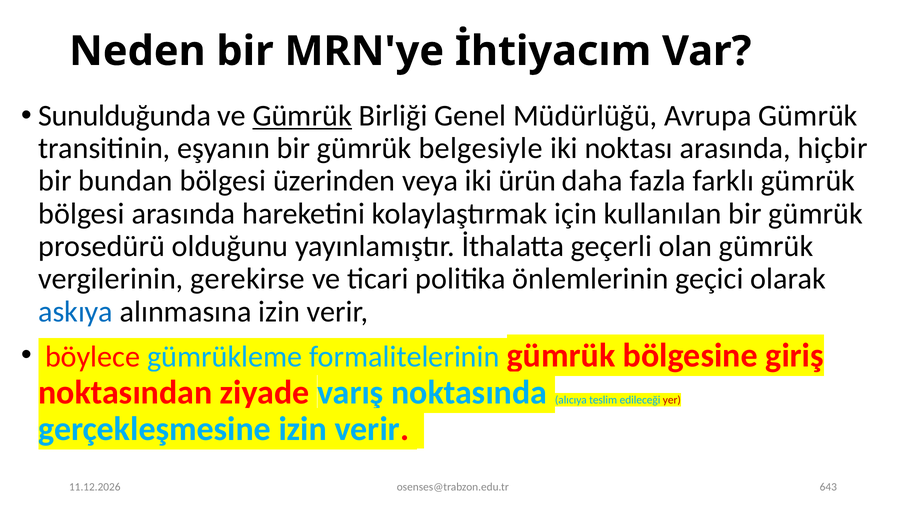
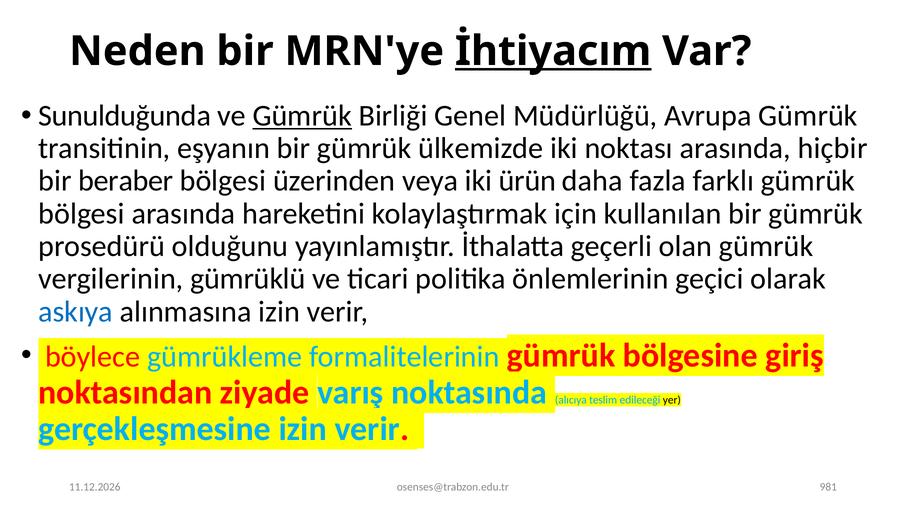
İhtiyacım underline: none -> present
belgesiyle: belgesiyle -> ülkemizde
bundan: bundan -> beraber
gerekirse: gerekirse -> gümrüklü
yer colour: red -> black
643: 643 -> 981
